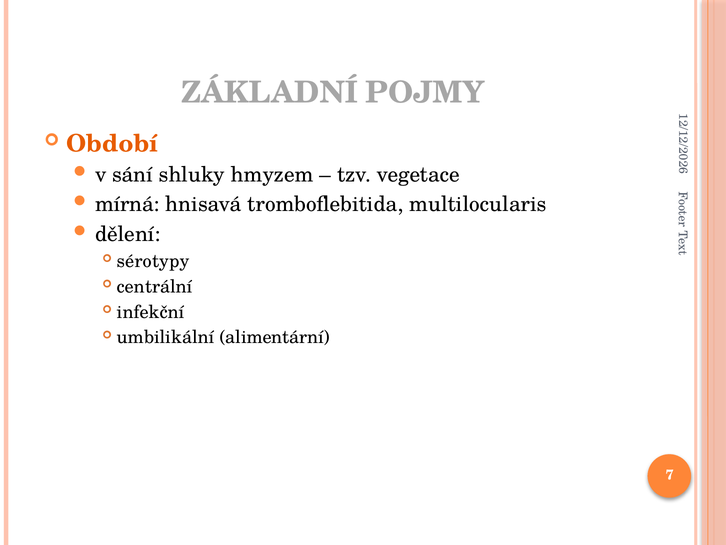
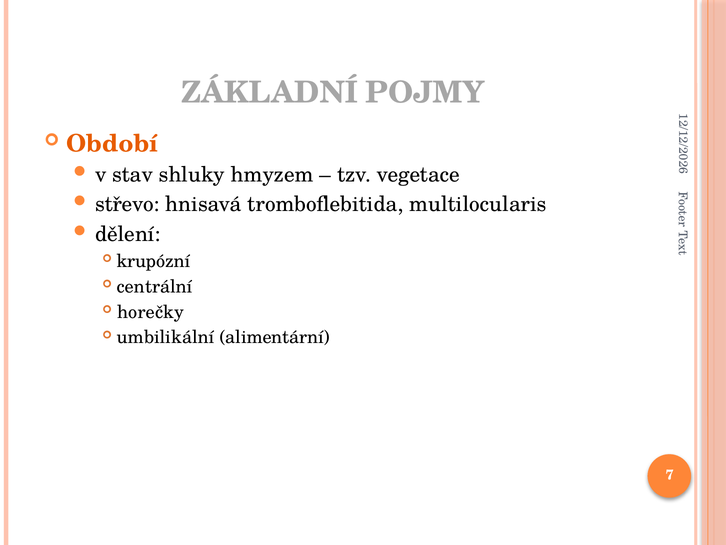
sání: sání -> stav
mírná: mírná -> střevo
sérotypy: sérotypy -> krupózní
infekční: infekční -> horečky
